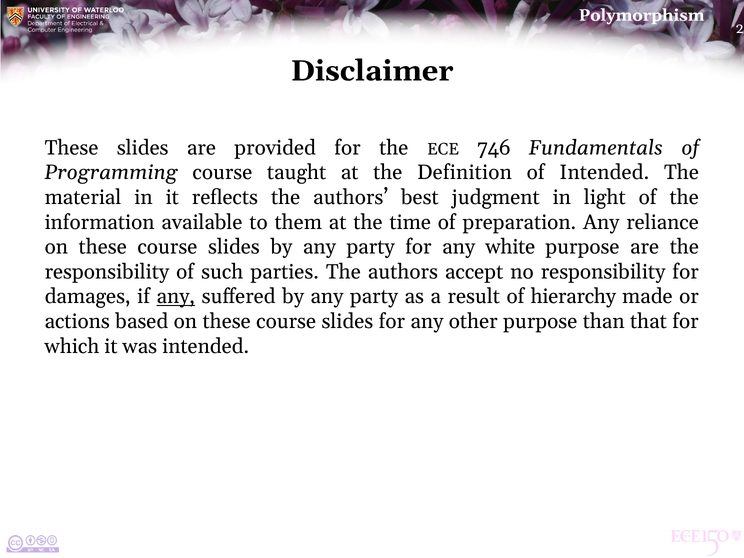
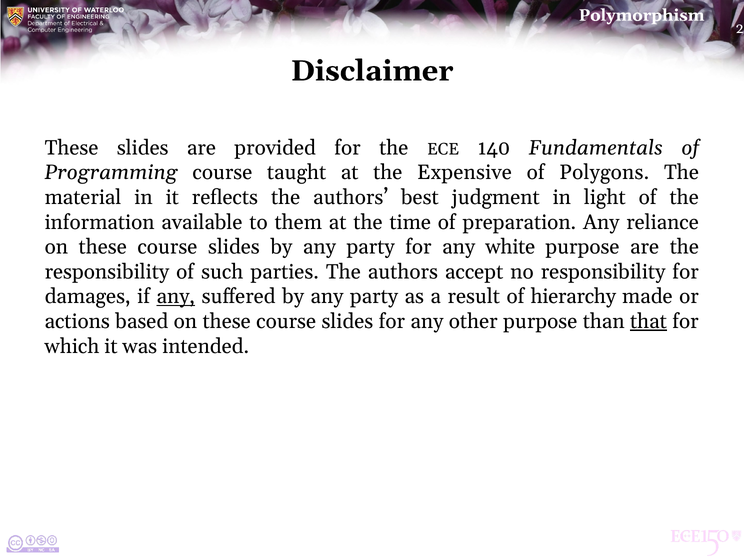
746: 746 -> 140
Definition: Definition -> Expensive
of Intended: Intended -> Polygons
that underline: none -> present
